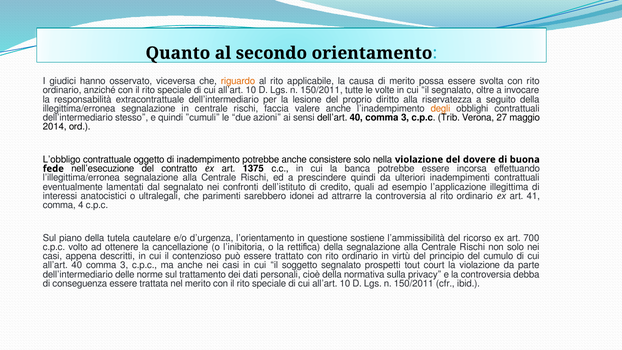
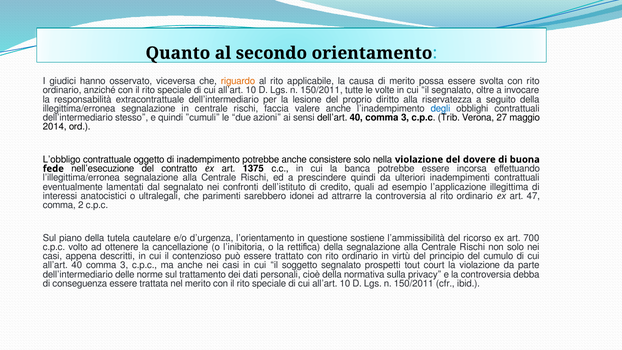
degli colour: orange -> blue
41: 41 -> 47
4: 4 -> 2
